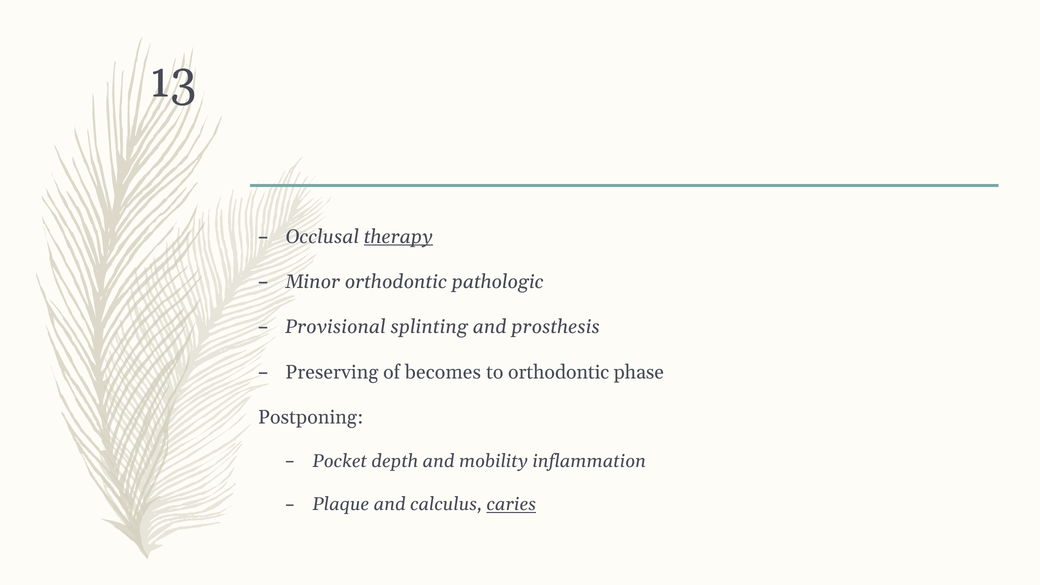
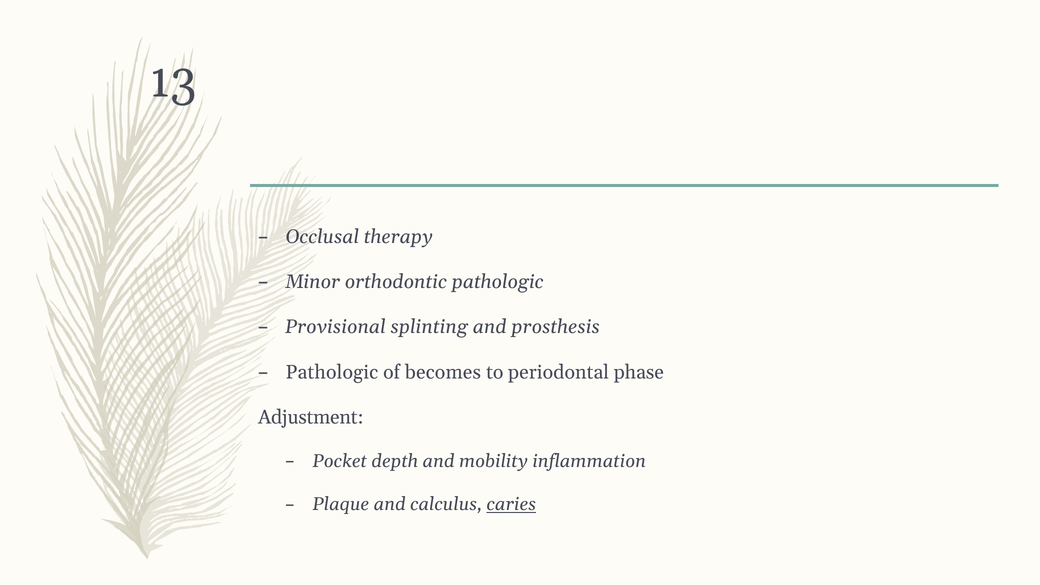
therapy underline: present -> none
Preserving at (332, 372): Preserving -> Pathologic
to orthodontic: orthodontic -> periodontal
Postponing: Postponing -> Adjustment
